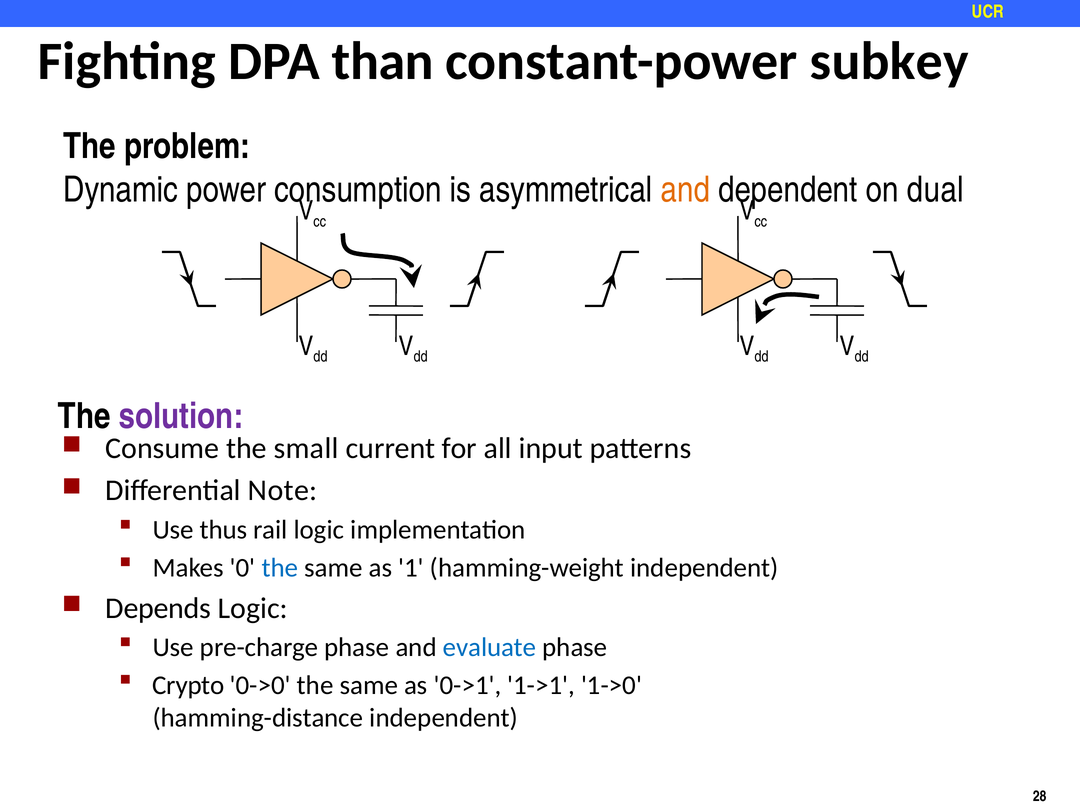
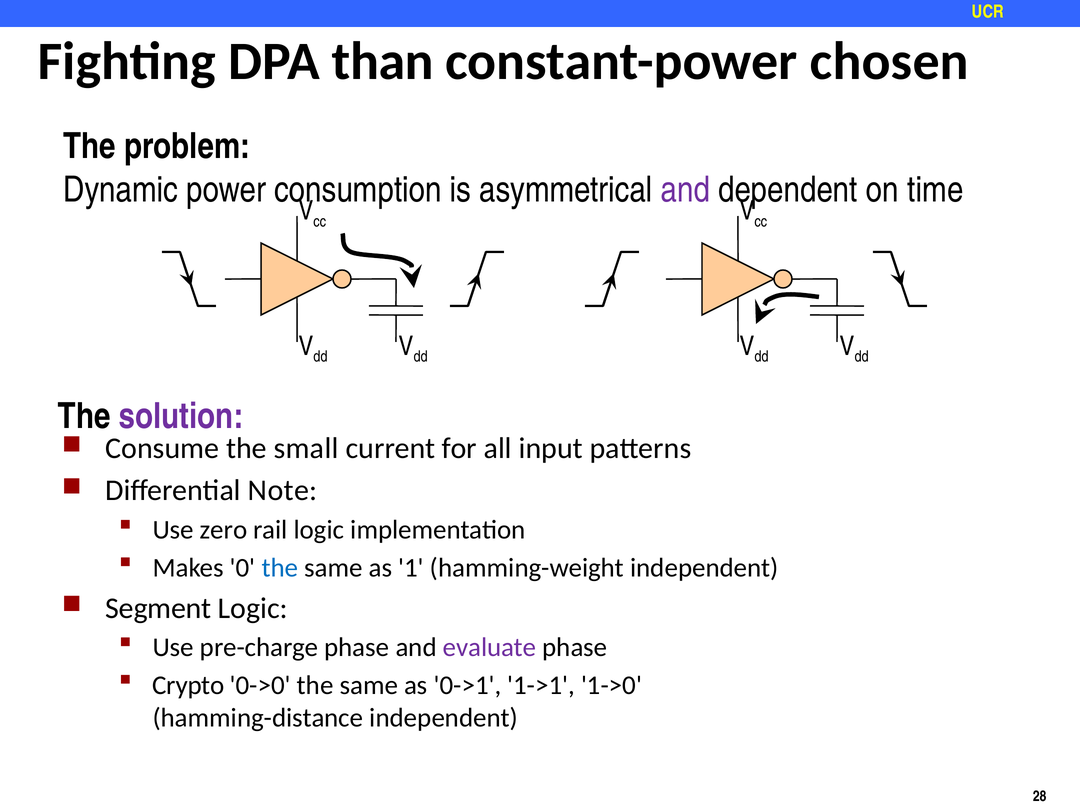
subkey: subkey -> chosen
and at (685, 190) colour: orange -> purple
dual: dual -> time
thus: thus -> zero
Depends: Depends -> Segment
evaluate colour: blue -> purple
